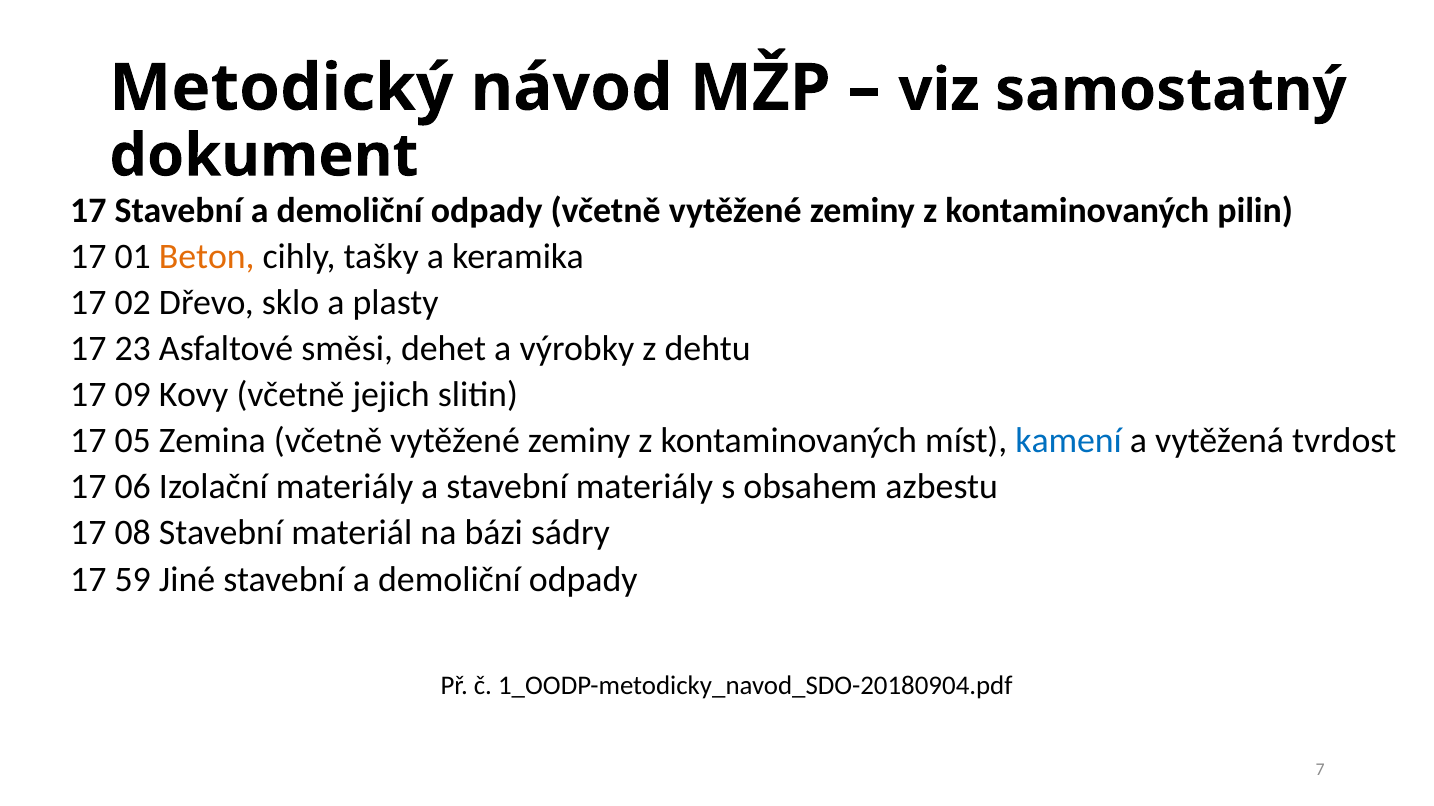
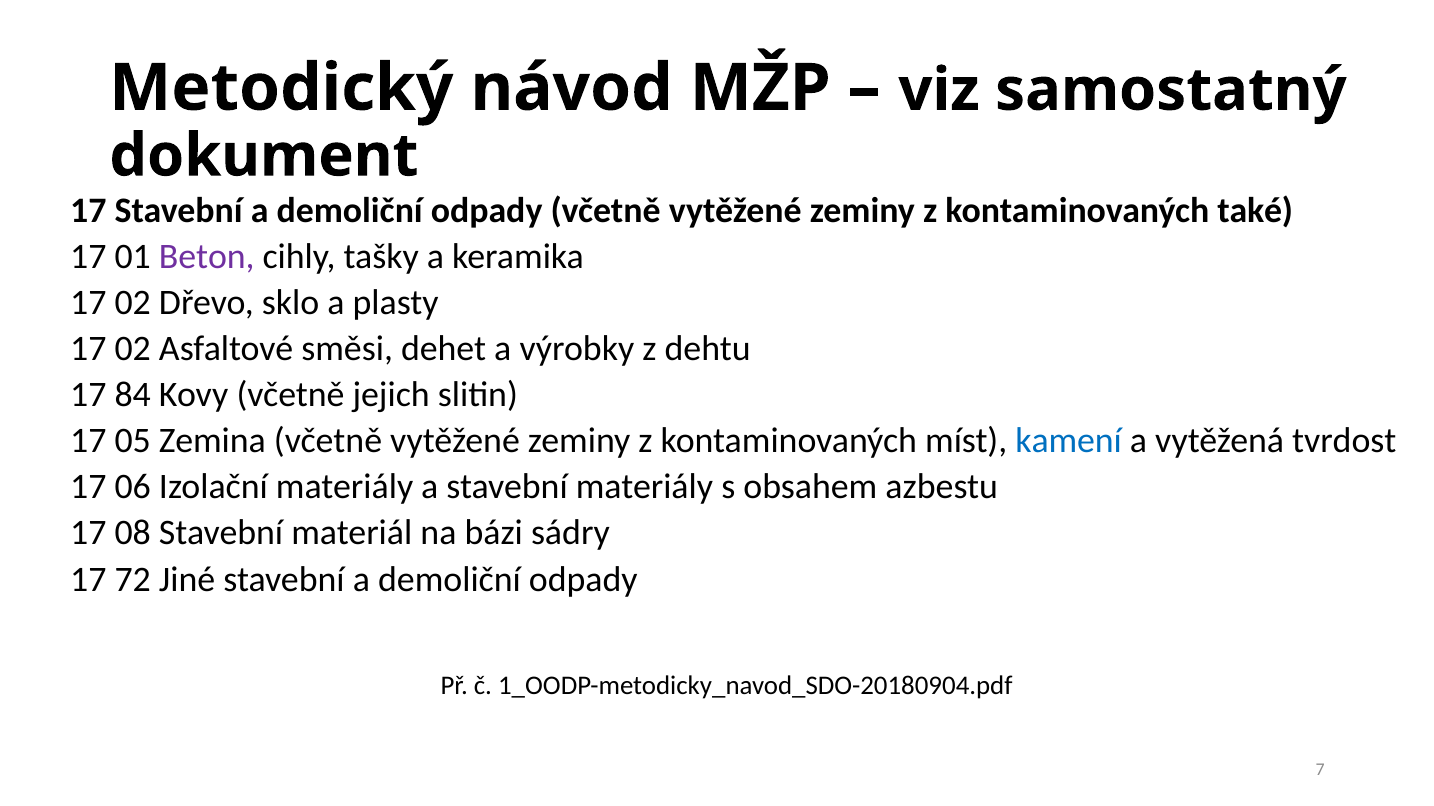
pilin: pilin -> také
Beton colour: orange -> purple
23 at (133, 349): 23 -> 02
09: 09 -> 84
59: 59 -> 72
